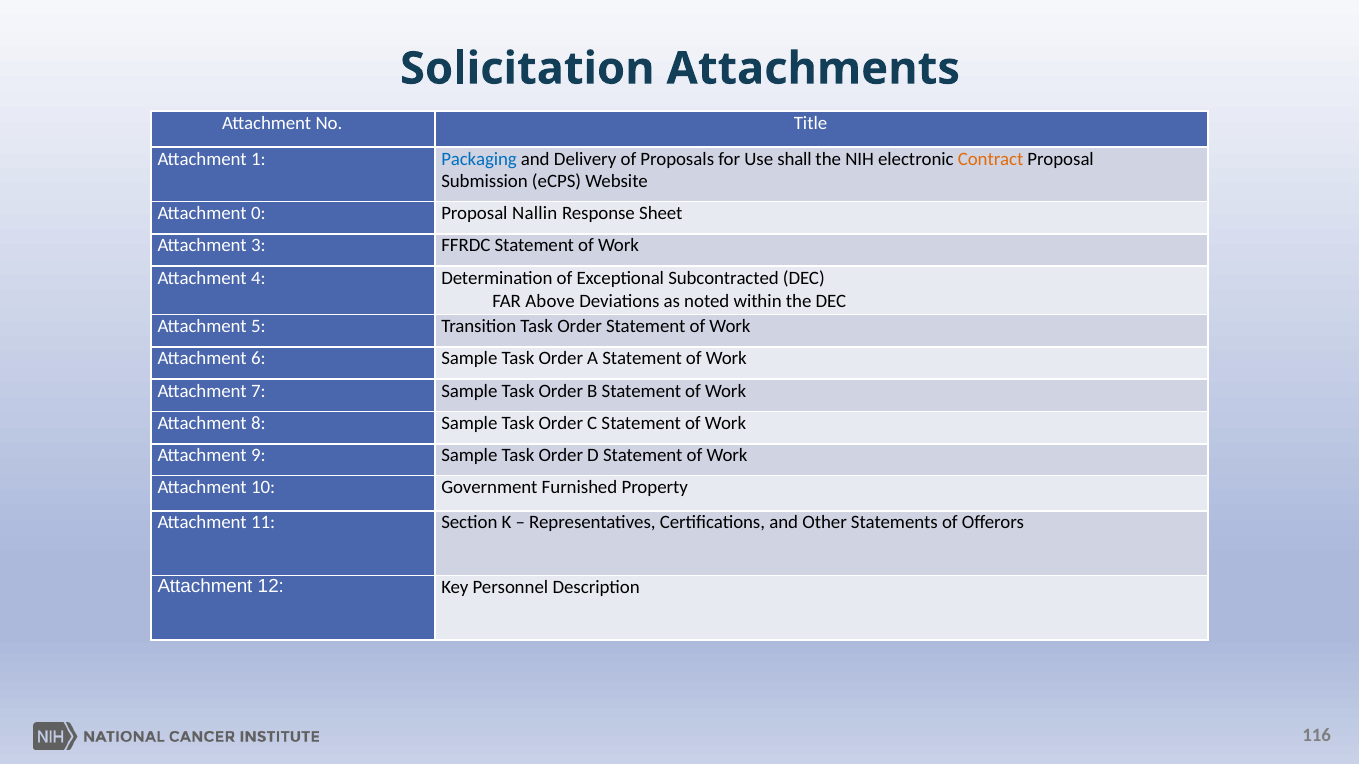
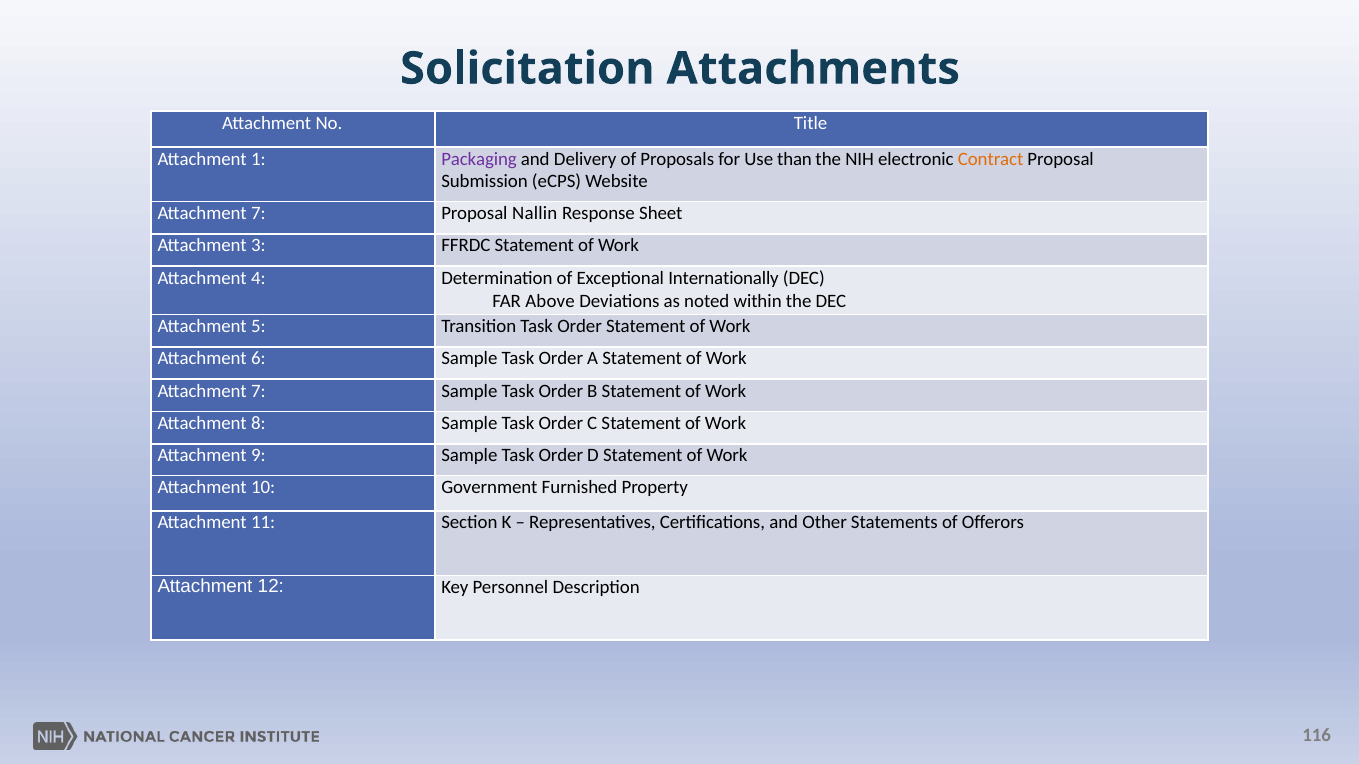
Packaging colour: blue -> purple
shall: shall -> than
0 at (258, 213): 0 -> 7
Subcontracted: Subcontracted -> Internationally
